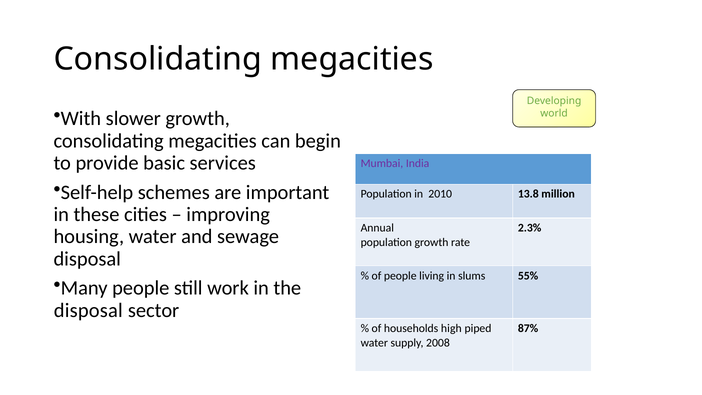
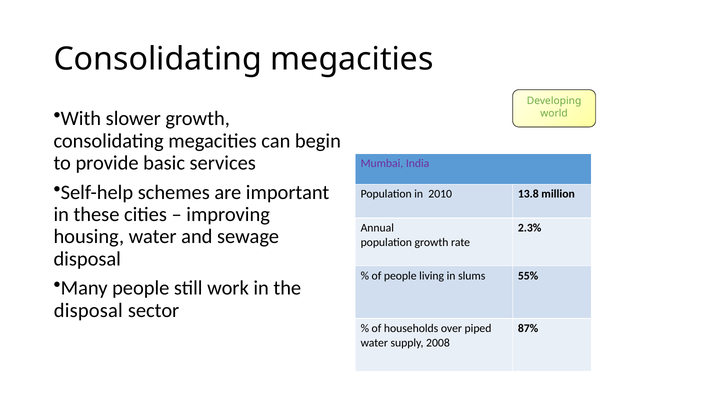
high: high -> over
